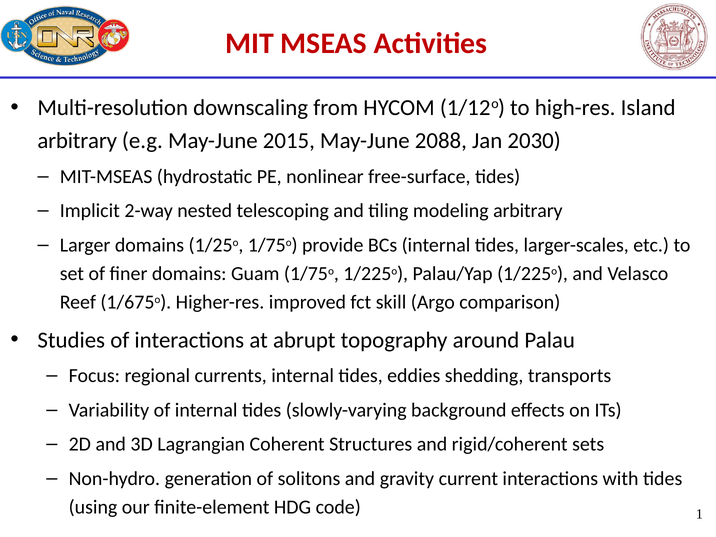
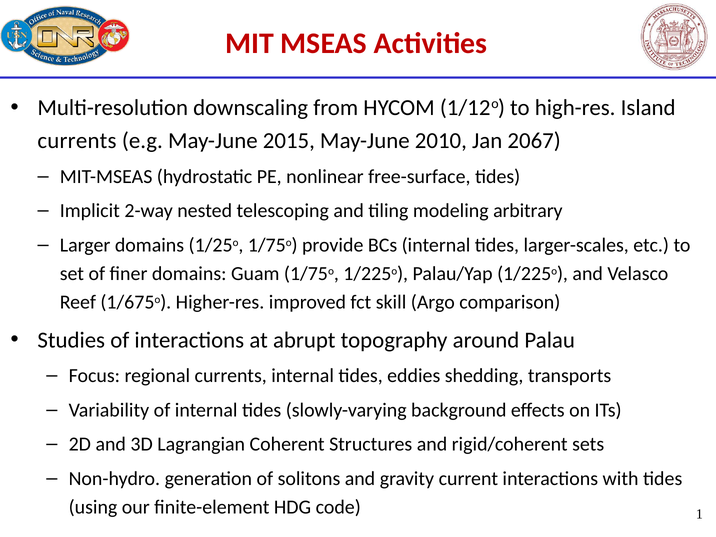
arbitrary at (77, 141): arbitrary -> currents
2088: 2088 -> 2010
2030: 2030 -> 2067
